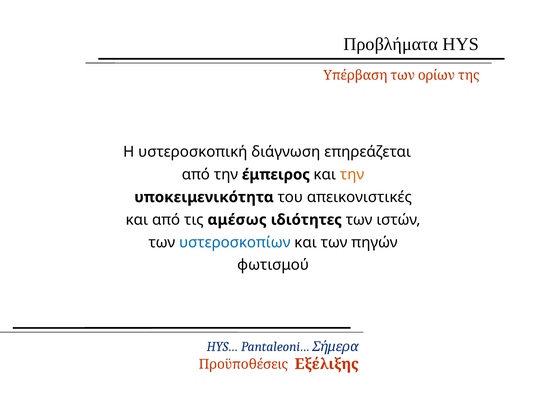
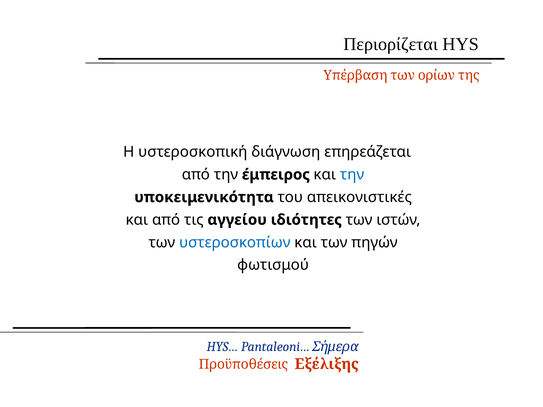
Προβλήματα: Προβλήματα -> Περιορίζεται
την at (352, 175) colour: orange -> blue
αμέσως: αμέσως -> αγγείου
